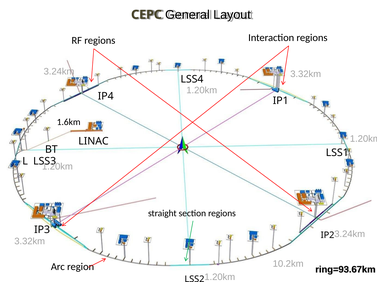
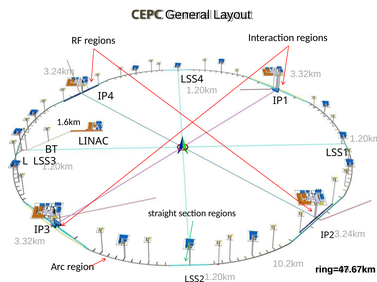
ring=93.67km: ring=93.67km -> ring=47.67km
